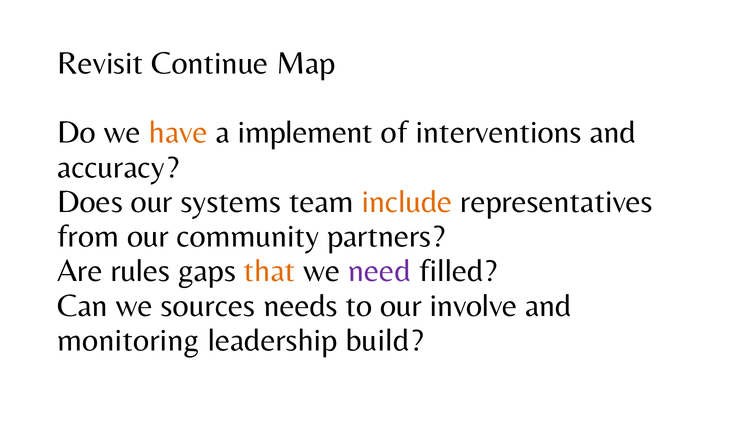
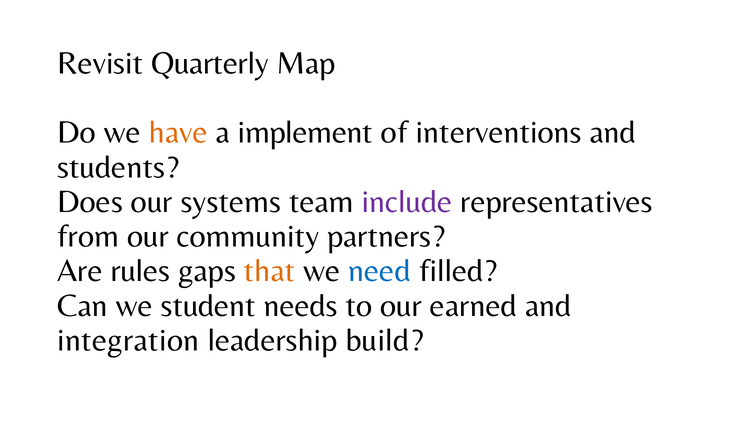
Continue: Continue -> Quarterly
accuracy: accuracy -> students
include colour: orange -> purple
need colour: purple -> blue
sources: sources -> student
involve: involve -> earned
monitoring: monitoring -> integration
